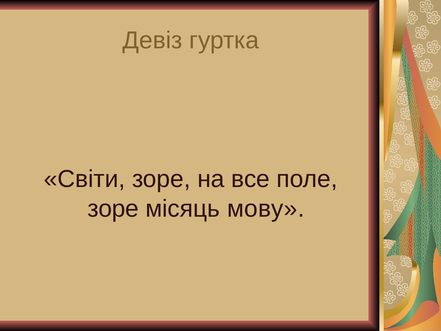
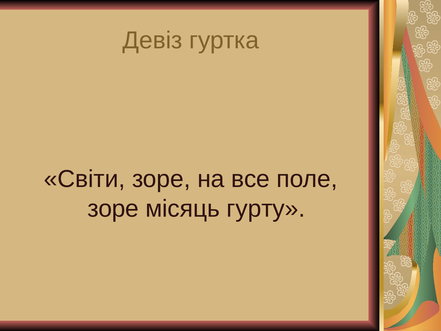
мову: мову -> гурту
